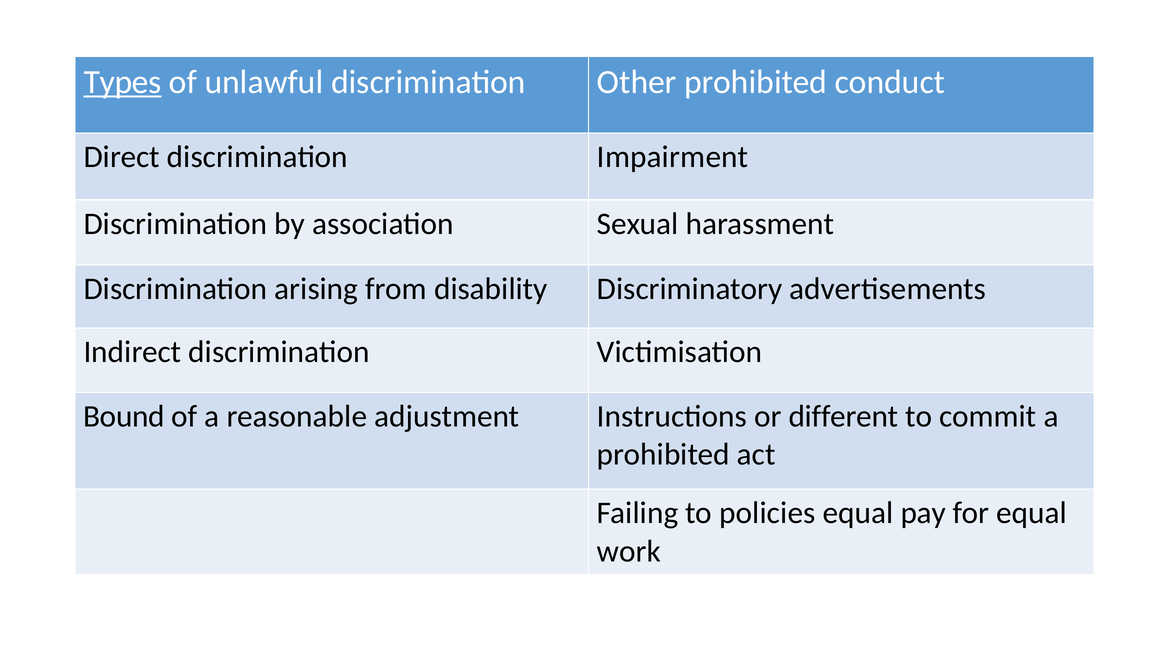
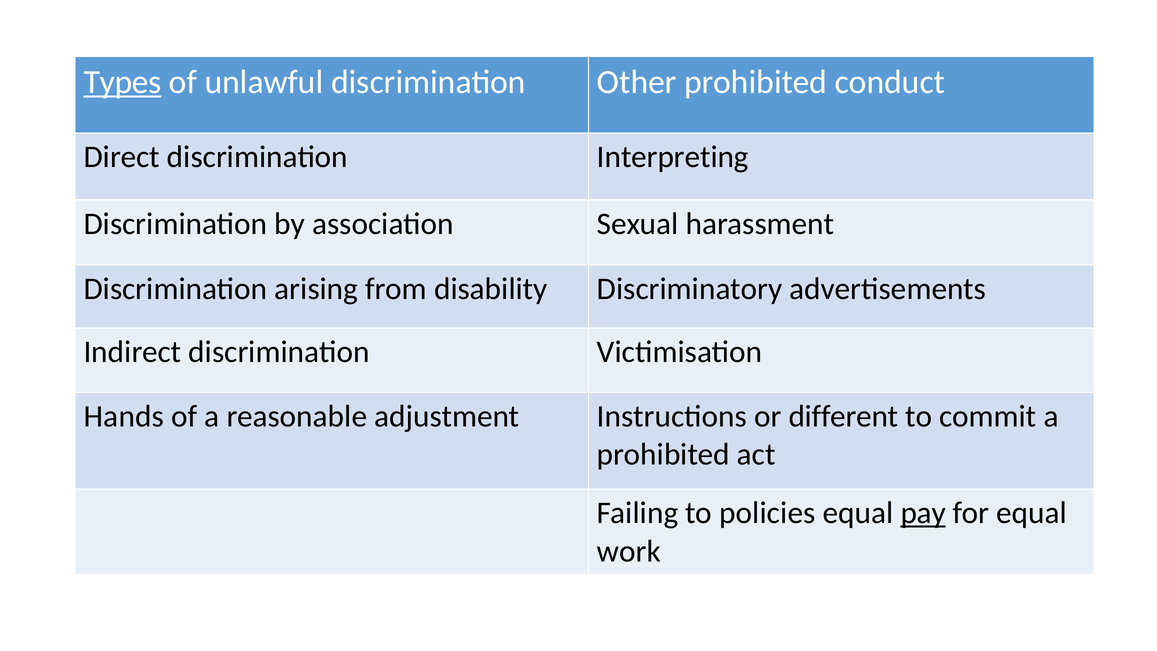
Impairment: Impairment -> Interpreting
Bound: Bound -> Hands
pay underline: none -> present
